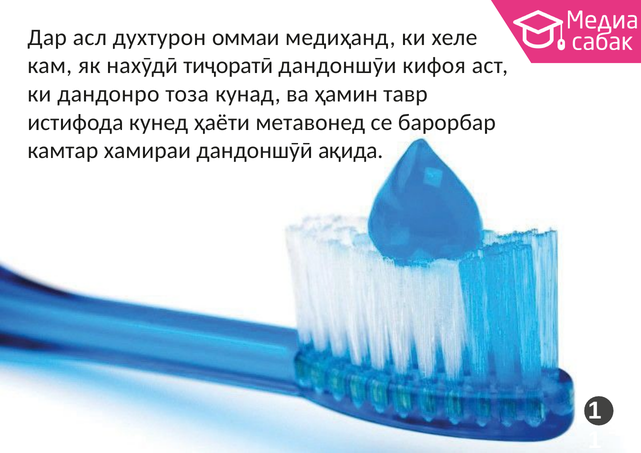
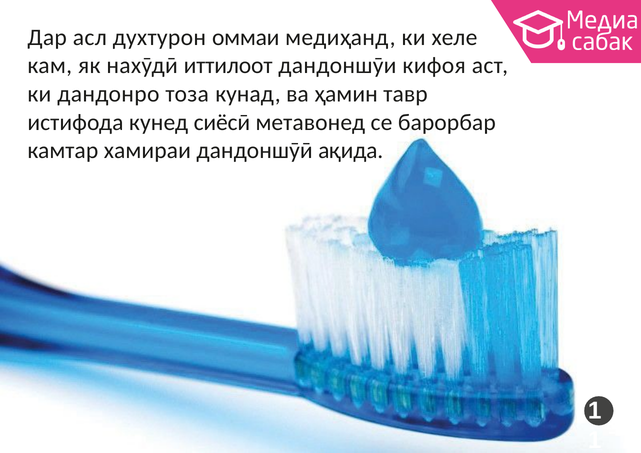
тиҷоратӣ: тиҷоратӣ -> иттилоот
ҳаёти: ҳаёти -> сиёсӣ
